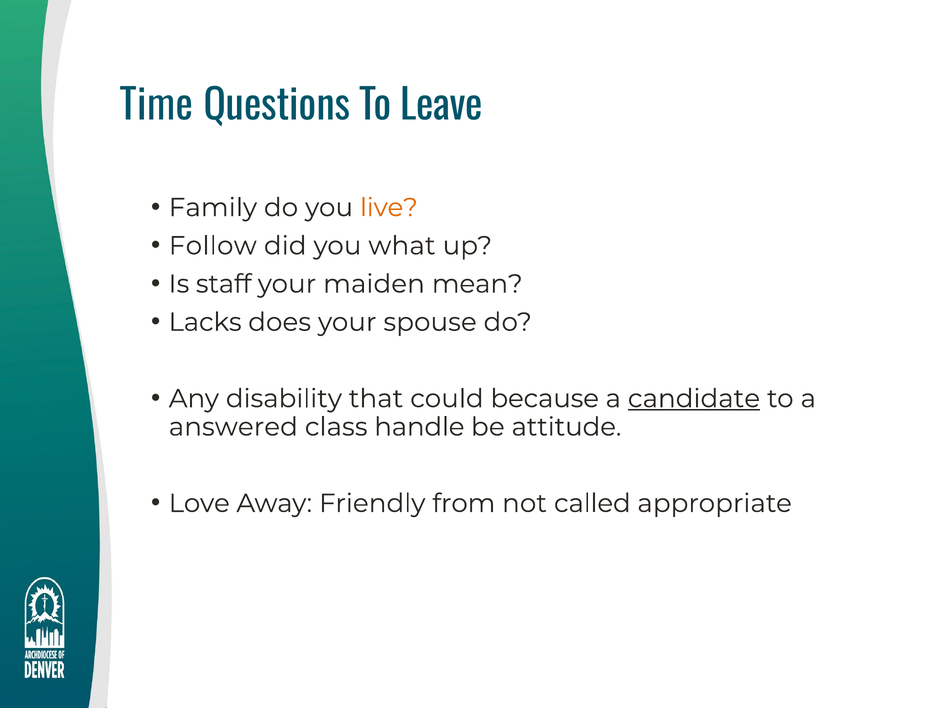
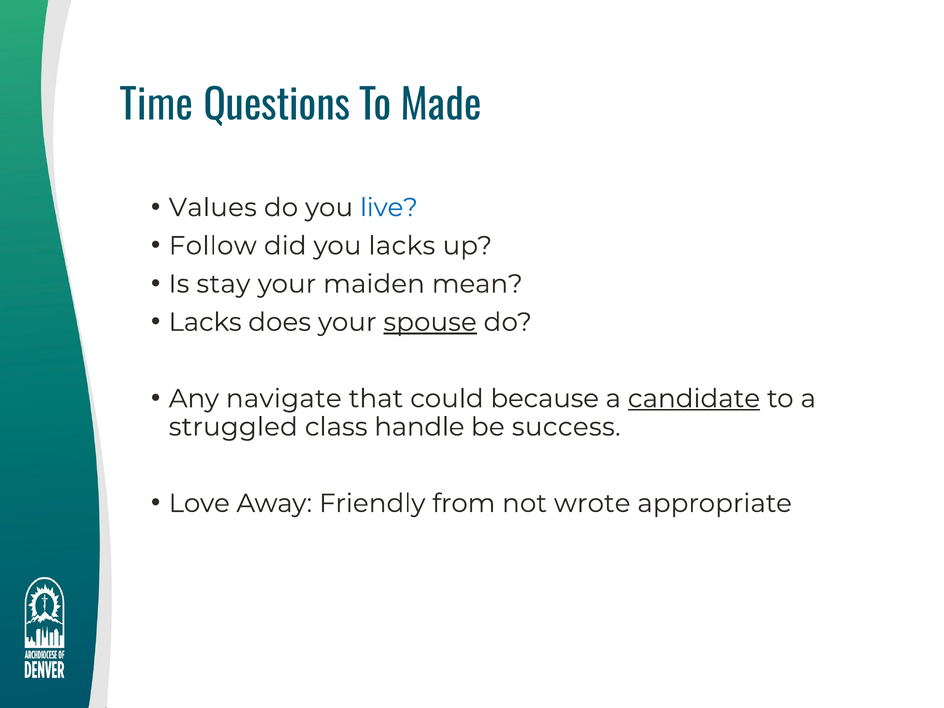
Leave: Leave -> Made
Family: Family -> Values
live colour: orange -> blue
you what: what -> lacks
staff: staff -> stay
spouse underline: none -> present
disability: disability -> navigate
answered: answered -> struggled
attitude: attitude -> success
called: called -> wrote
